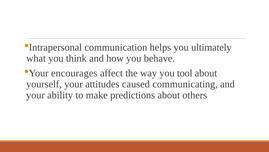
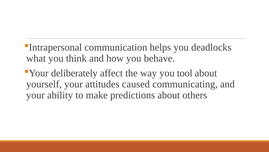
ultimately: ultimately -> deadlocks
encourages: encourages -> deliberately
